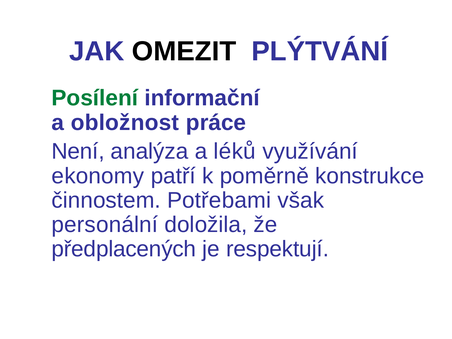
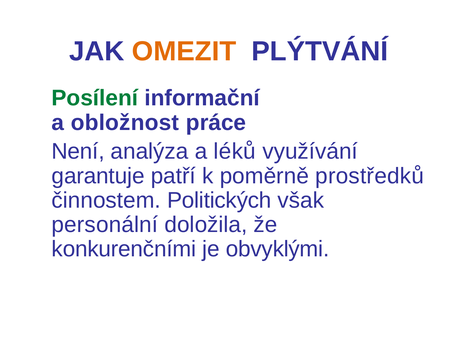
OMEZIT colour: black -> orange
ekonomy: ekonomy -> garantuje
konstrukce: konstrukce -> prostředků
Potřebami: Potřebami -> Politických
předplacených: předplacených -> konkurenčními
respektují: respektují -> obvyklými
